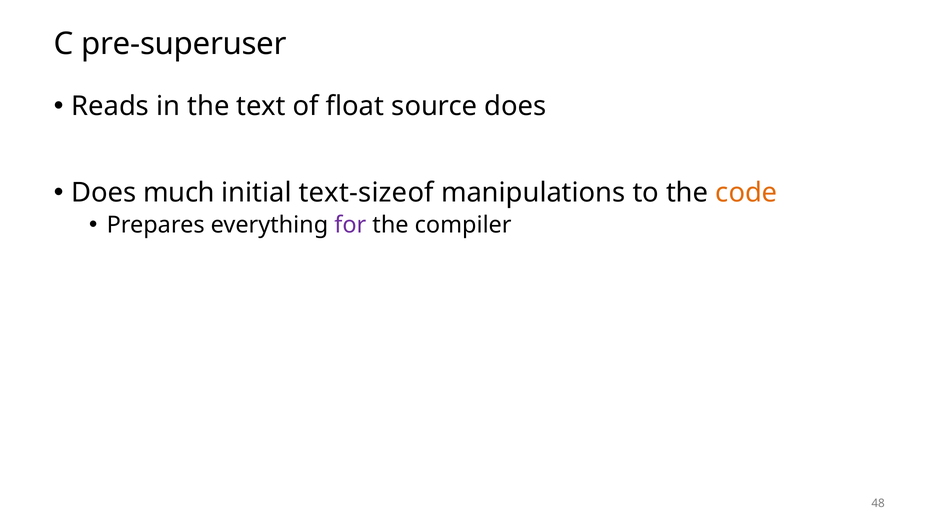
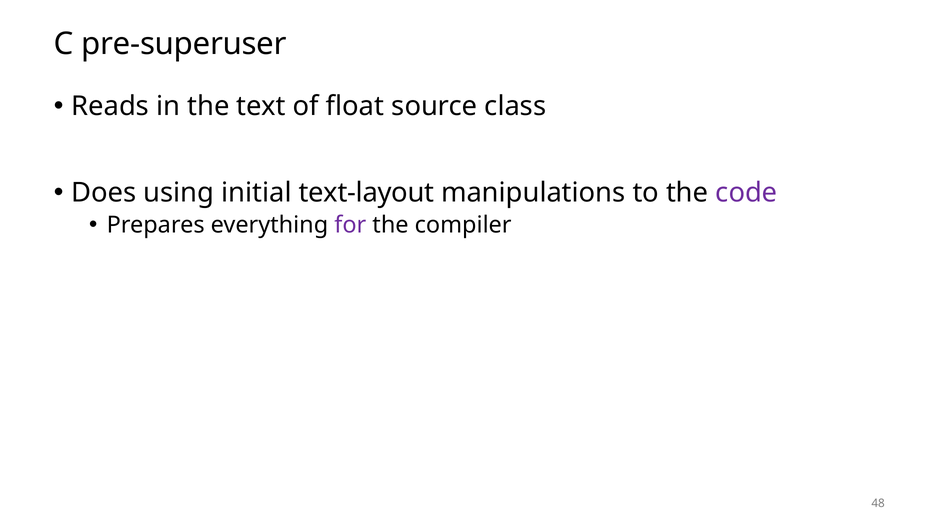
source does: does -> class
much: much -> using
text-sizeof: text-sizeof -> text-layout
code colour: orange -> purple
